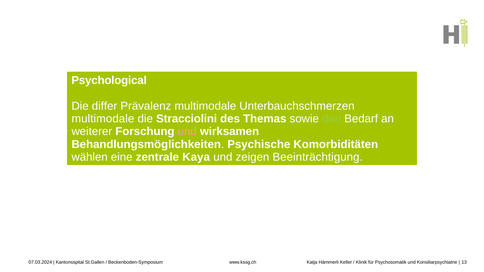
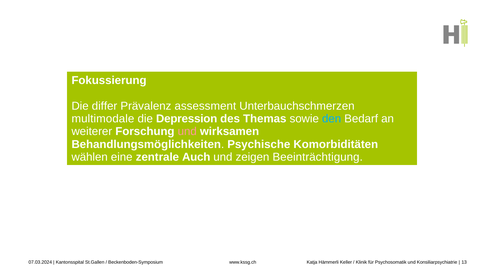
Psychological: Psychological -> Fokussierung
Prävalenz multimodale: multimodale -> assessment
Stracciolini: Stracciolini -> Depression
den colour: light green -> light blue
Kaya: Kaya -> Auch
